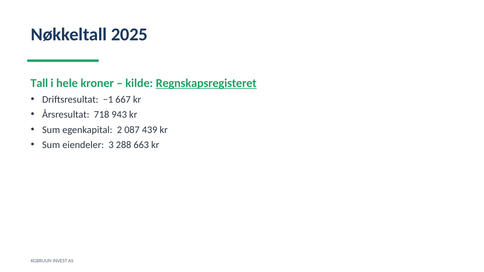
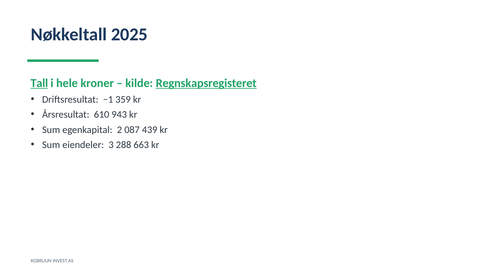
Tall underline: none -> present
667: 667 -> 359
718: 718 -> 610
